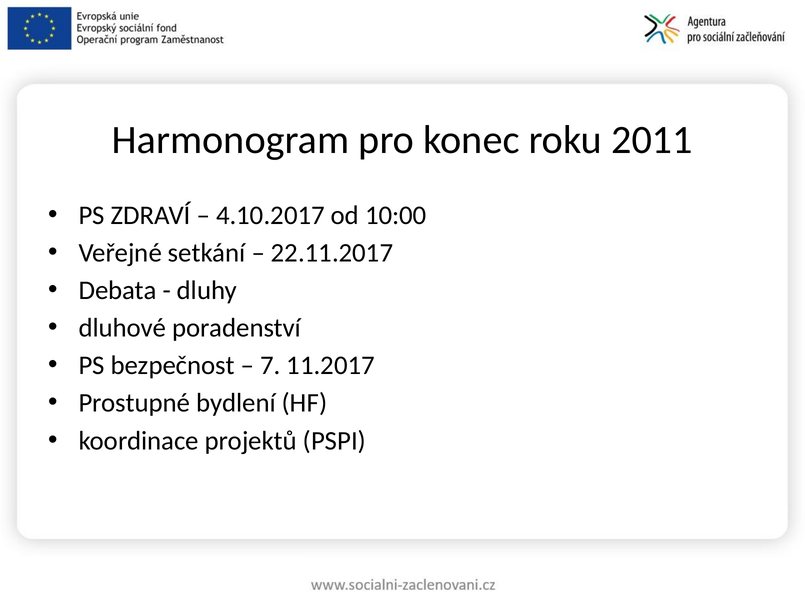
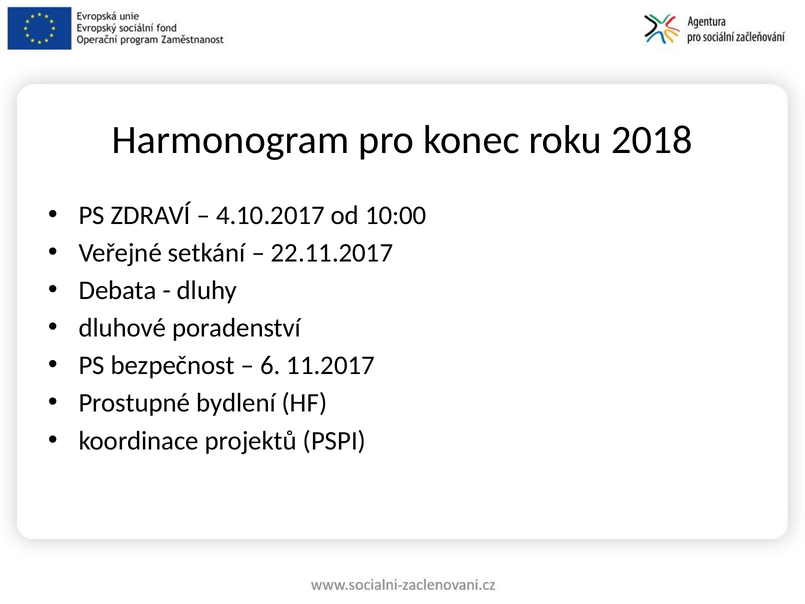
2011: 2011 -> 2018
7: 7 -> 6
